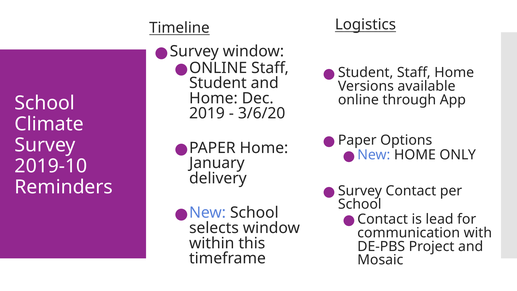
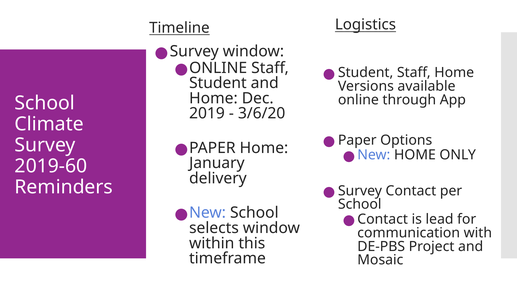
2019-10: 2019-10 -> 2019-60
